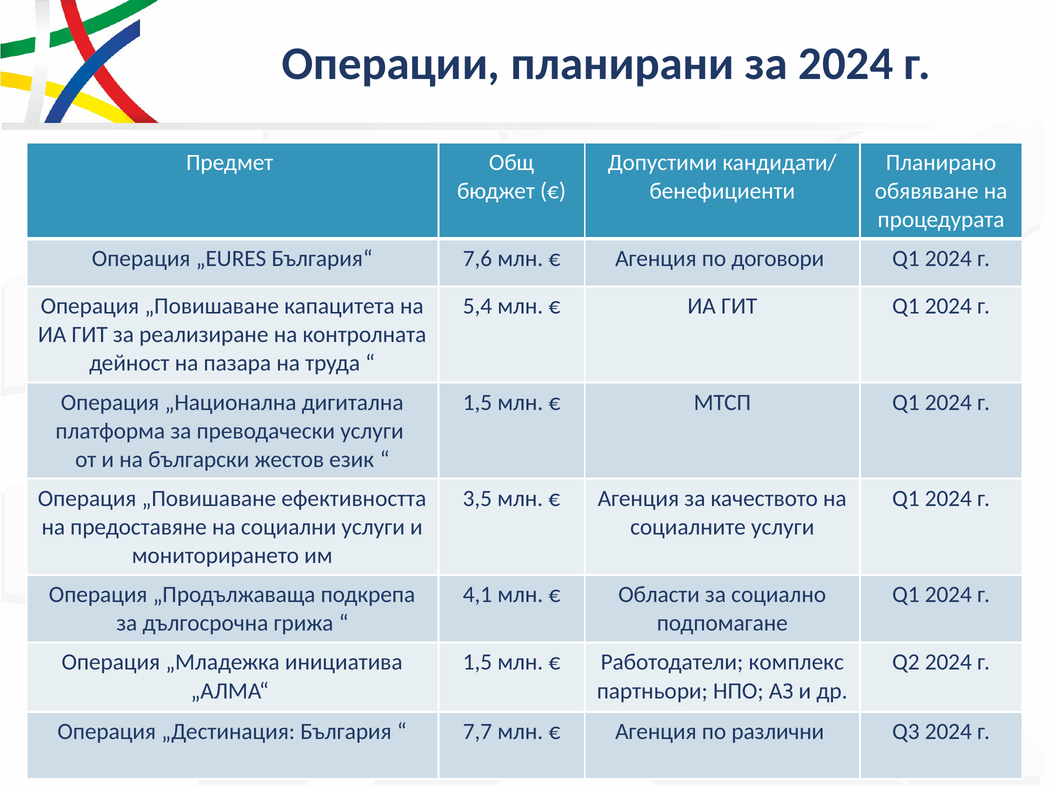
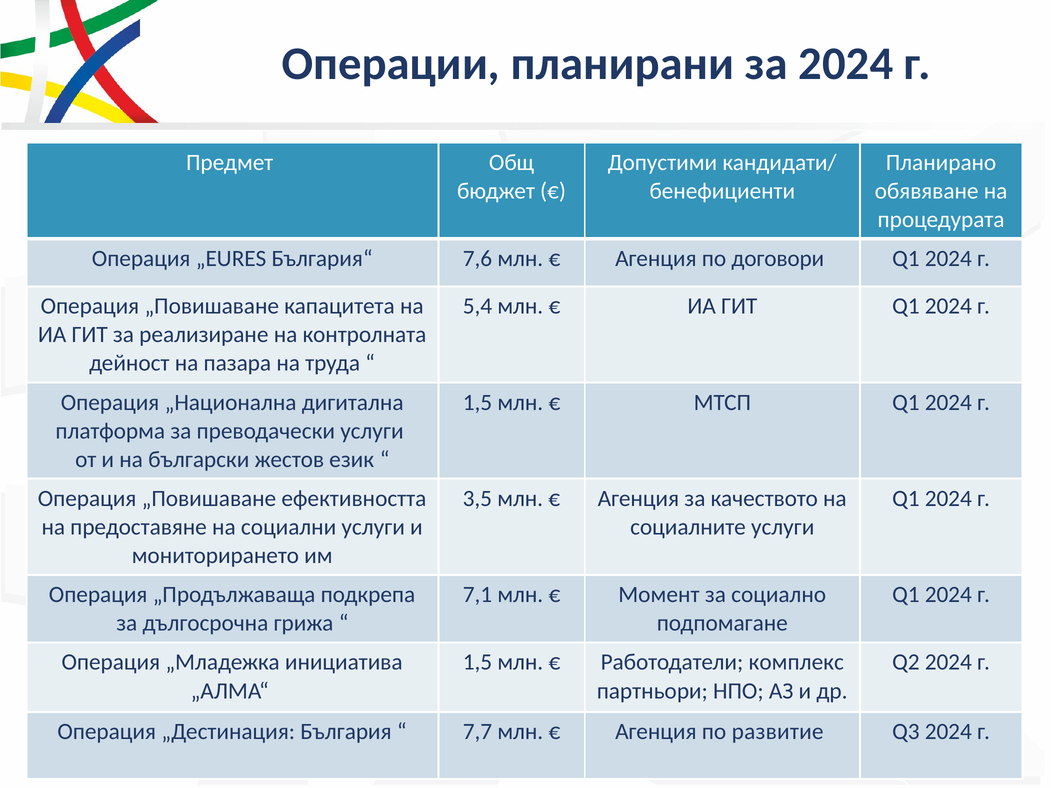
4,1: 4,1 -> 7,1
Области: Области -> Момент
различни: различни -> развитие
